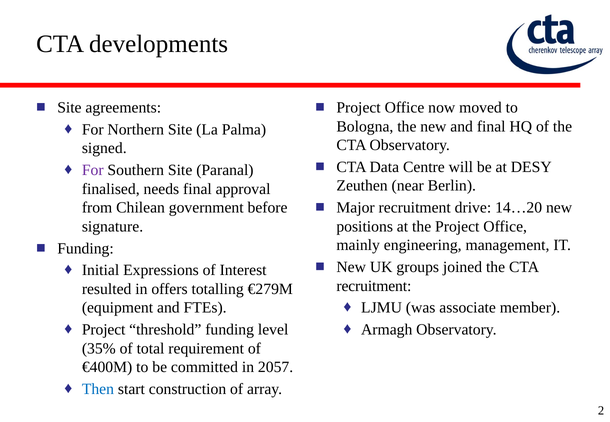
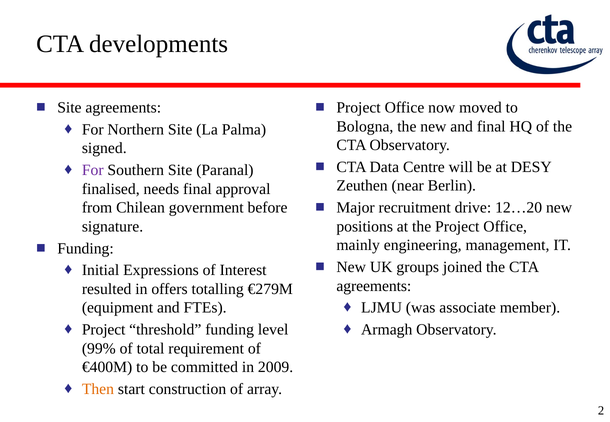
14…20: 14…20 -> 12…20
recruitment at (374, 286): recruitment -> agreements
35%: 35% -> 99%
2057: 2057 -> 2009
Then colour: blue -> orange
